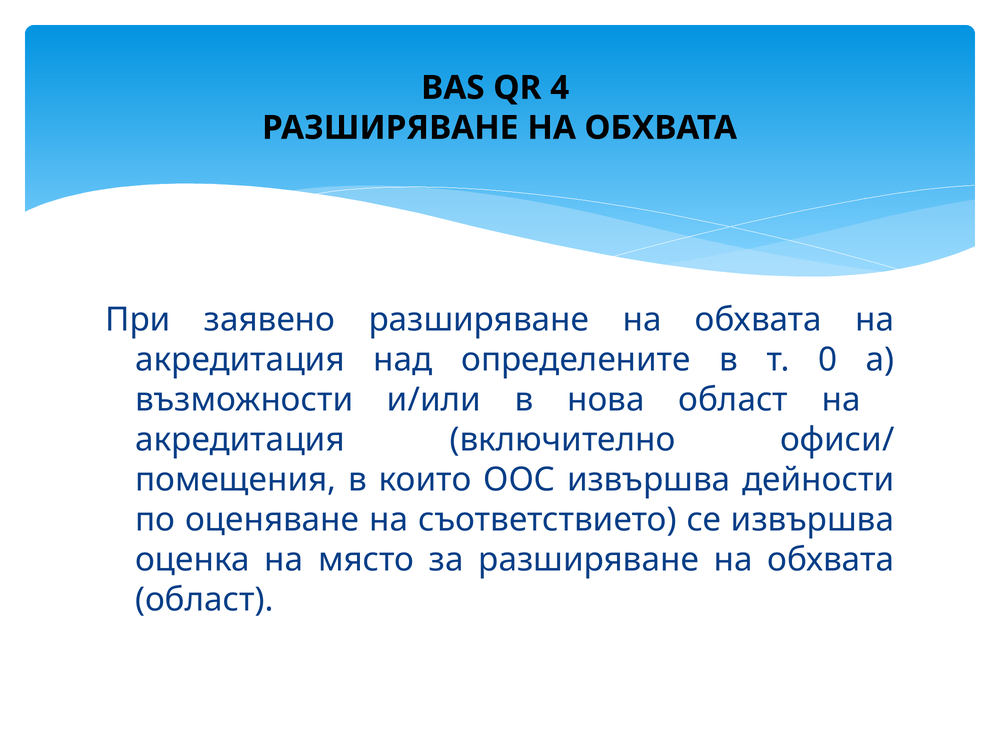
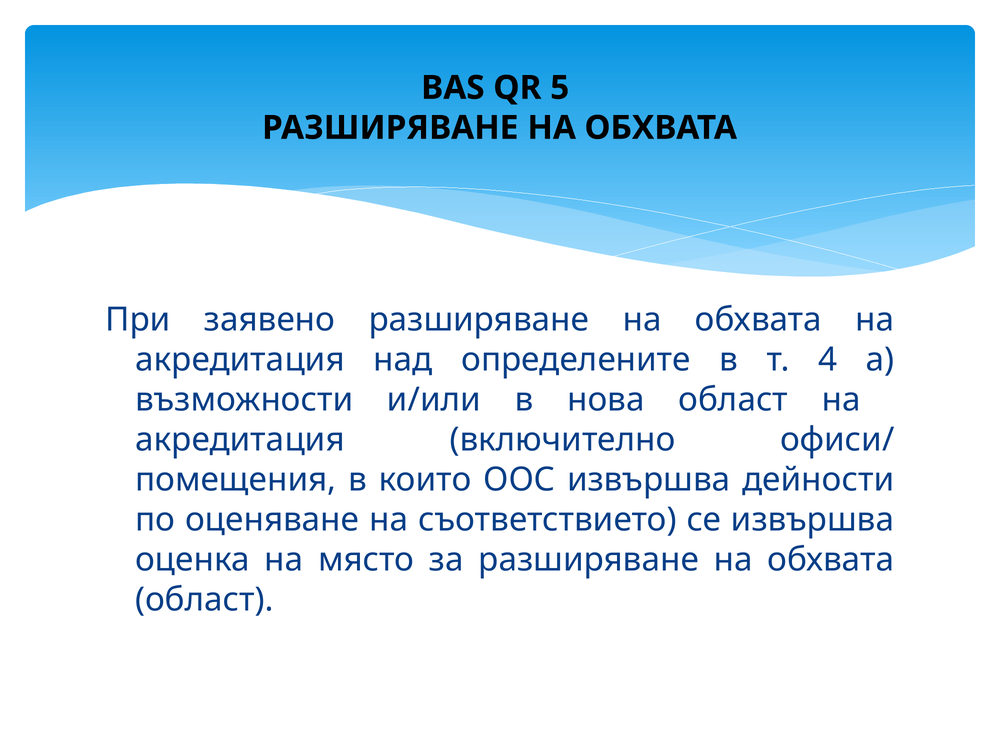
4: 4 -> 5
0: 0 -> 4
